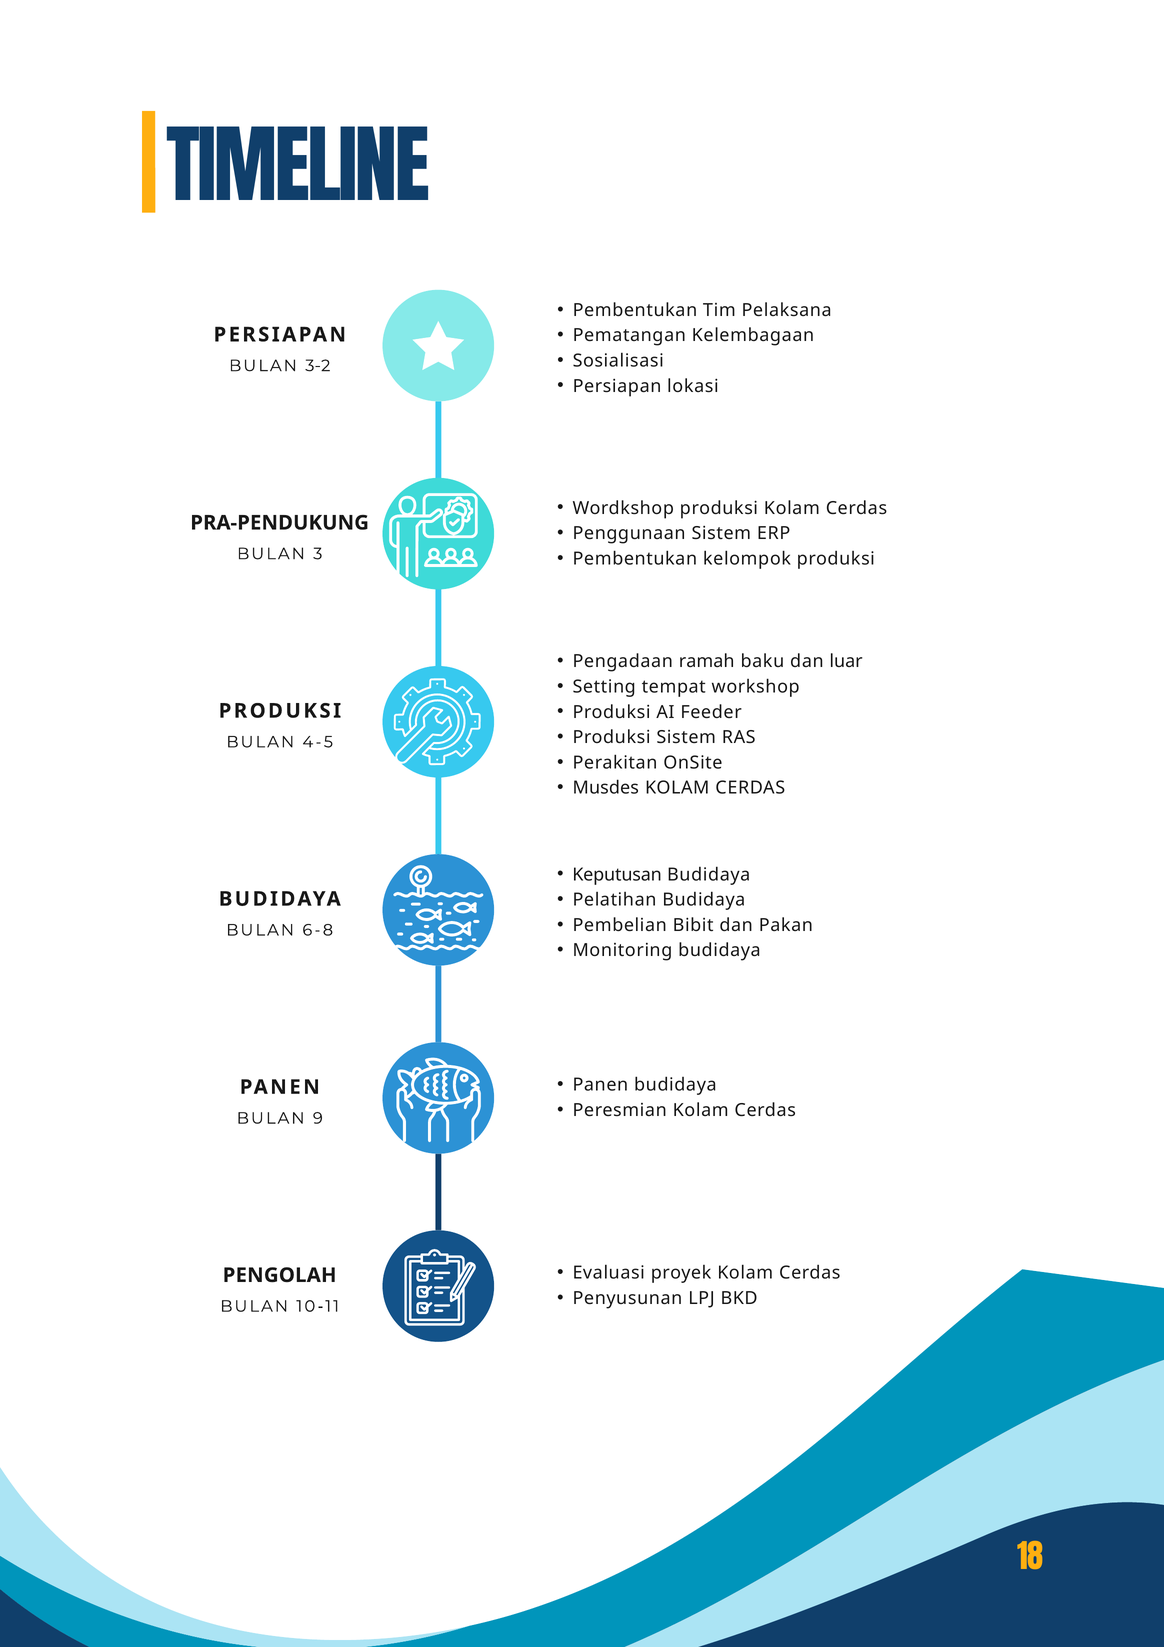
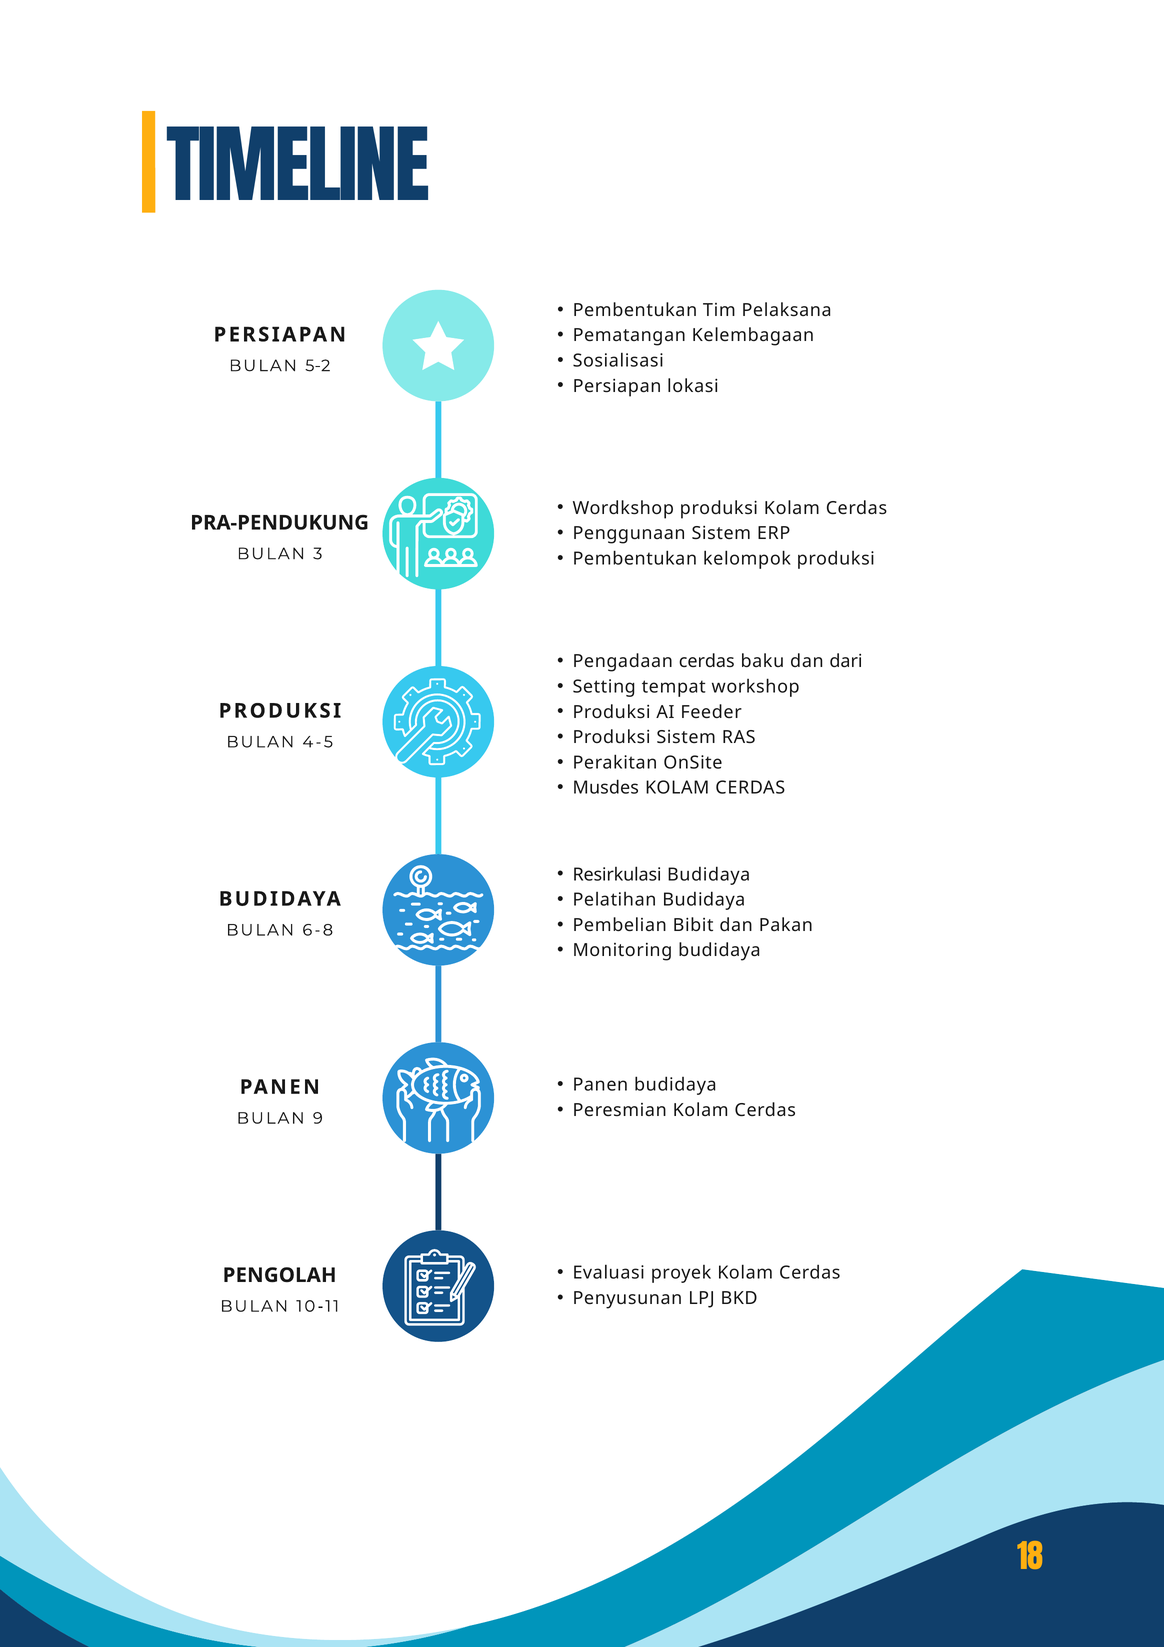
3-2: 3-2 -> 5-2
Pengadaan ramah: ramah -> cerdas
luar: luar -> dari
Keputusan: Keputusan -> Resirkulasi
